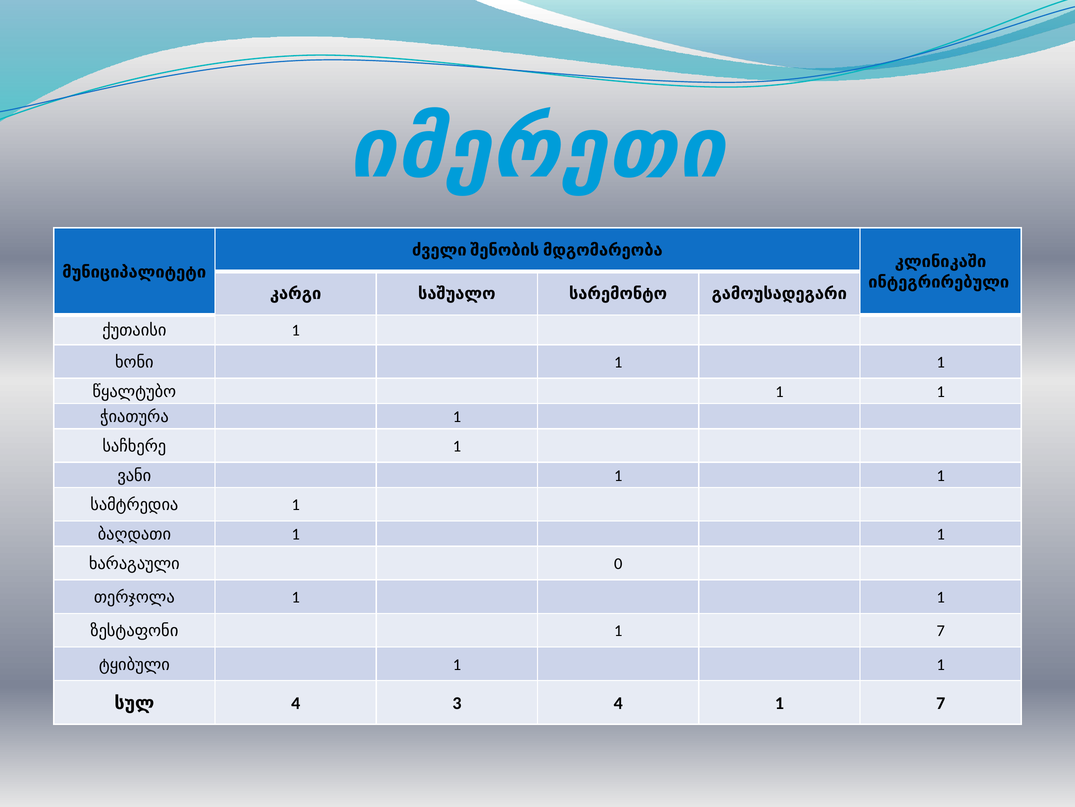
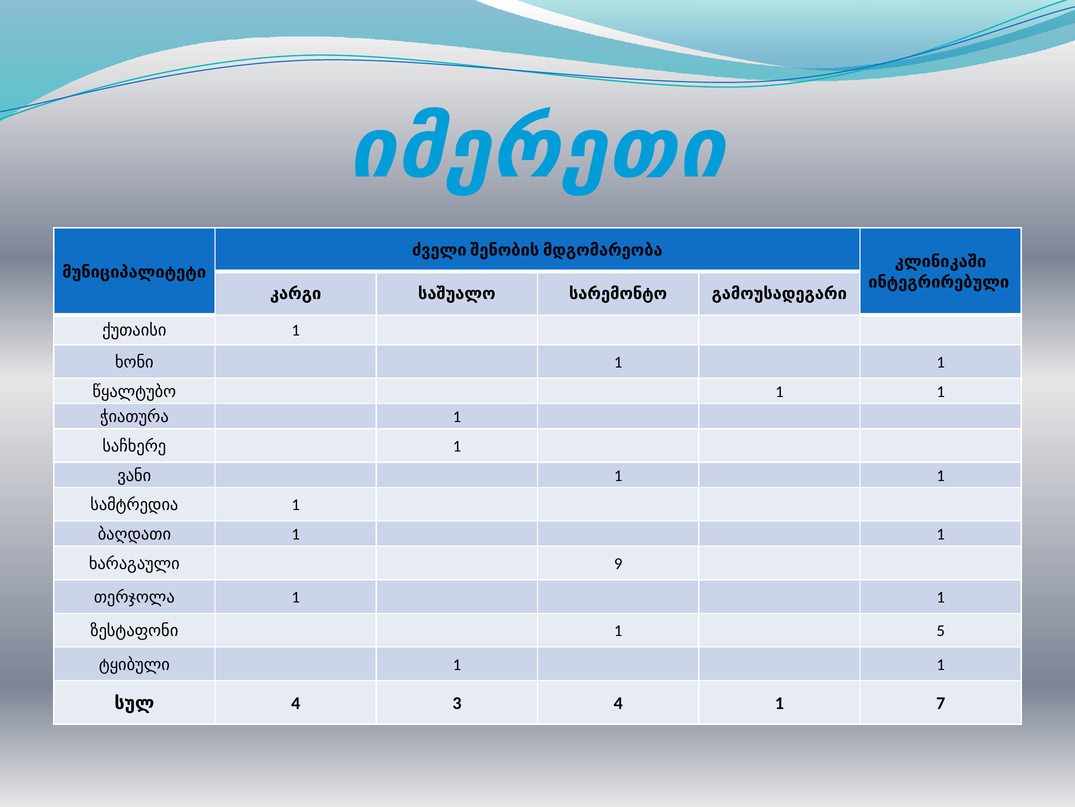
0: 0 -> 9
ზესტაფონი 1 7: 7 -> 5
